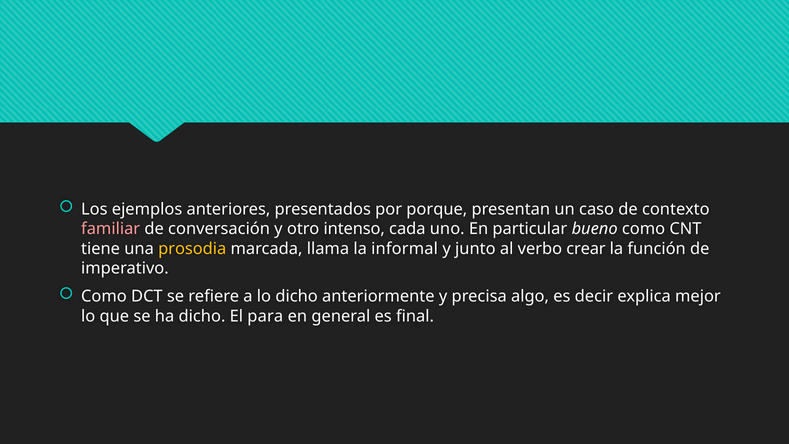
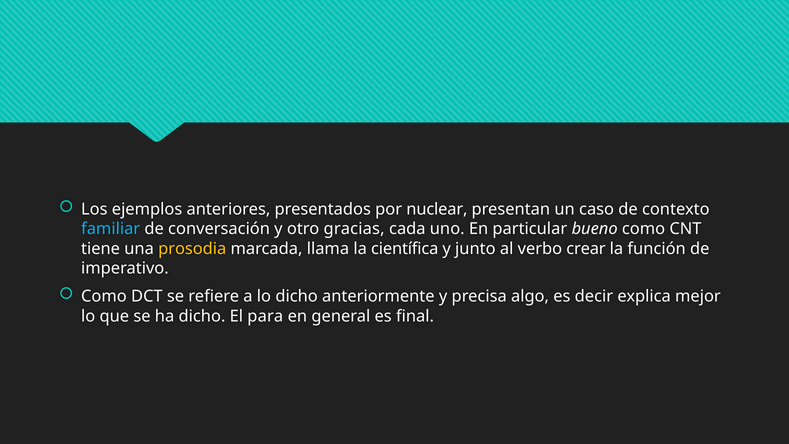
porque: porque -> nuclear
familiar colour: pink -> light blue
intenso: intenso -> gracias
informal: informal -> científica
